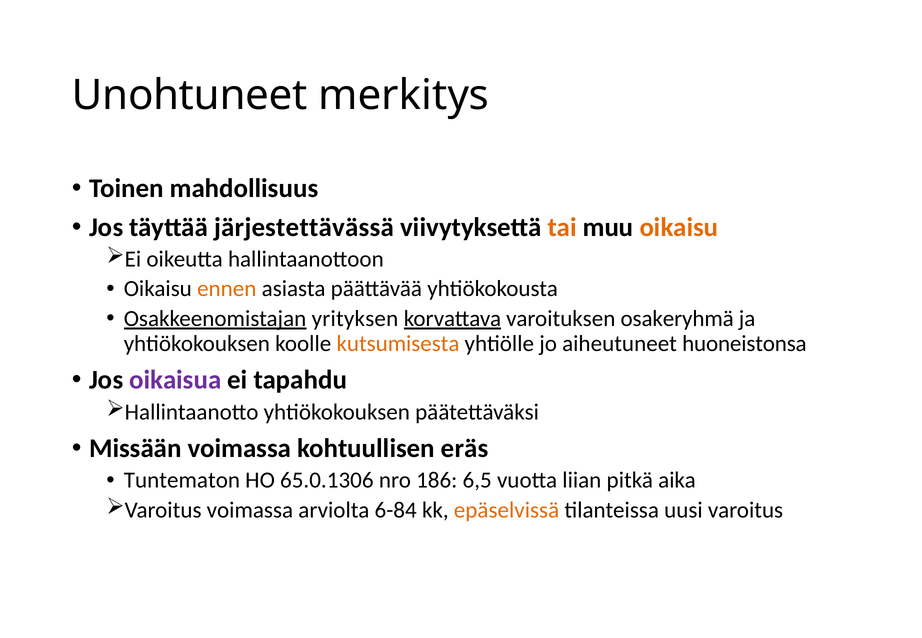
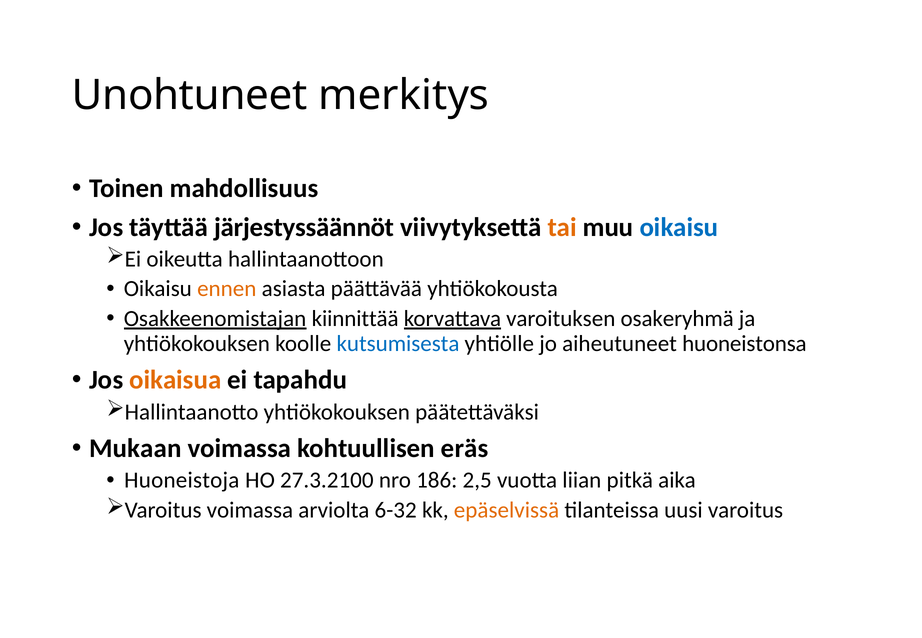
järjestettävässä: järjestettävässä -> järjestyssäännöt
oikaisu at (679, 227) colour: orange -> blue
yrityksen: yrityksen -> kiinnittää
kutsumisesta colour: orange -> blue
oikaisua colour: purple -> orange
Missään: Missään -> Mukaan
Tuntematon: Tuntematon -> Huoneistoja
65.0.1306: 65.0.1306 -> 27.3.2100
6,5: 6,5 -> 2,5
6-84: 6-84 -> 6-32
